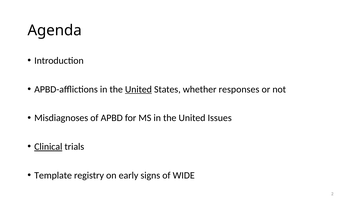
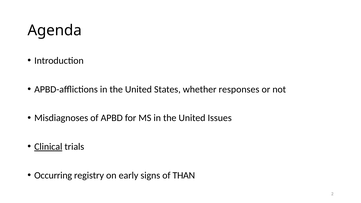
United at (138, 89) underline: present -> none
Template: Template -> Occurring
WIDE: WIDE -> THAN
